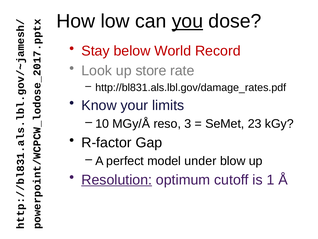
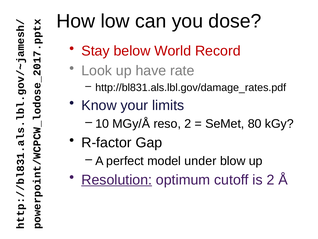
you underline: present -> none
store: store -> have
reso 3: 3 -> 2
23: 23 -> 80
is 1: 1 -> 2
